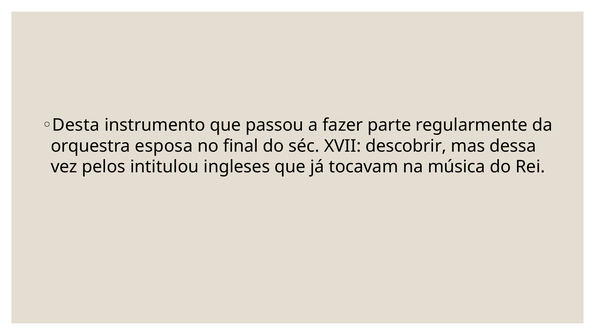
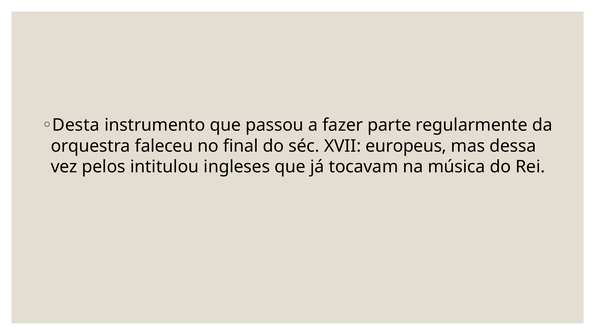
esposa: esposa -> faleceu
descobrir: descobrir -> europeus
